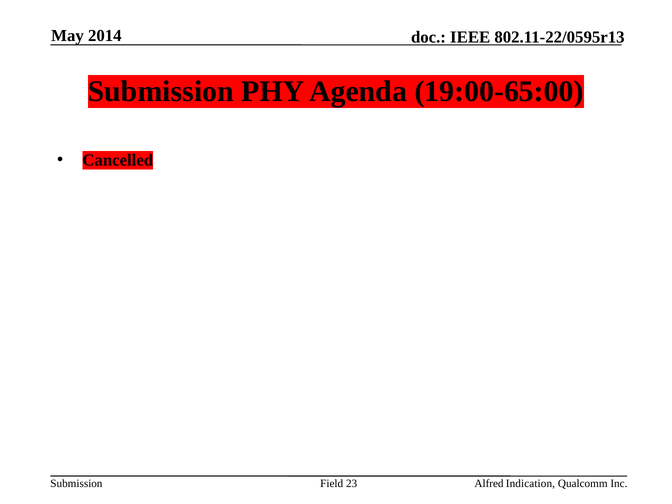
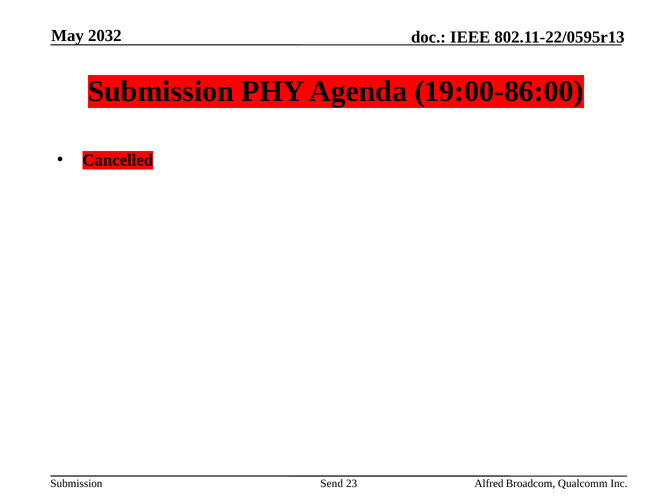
2014: 2014 -> 2032
19:00-65:00: 19:00-65:00 -> 19:00-86:00
Field: Field -> Send
Indication: Indication -> Broadcom
